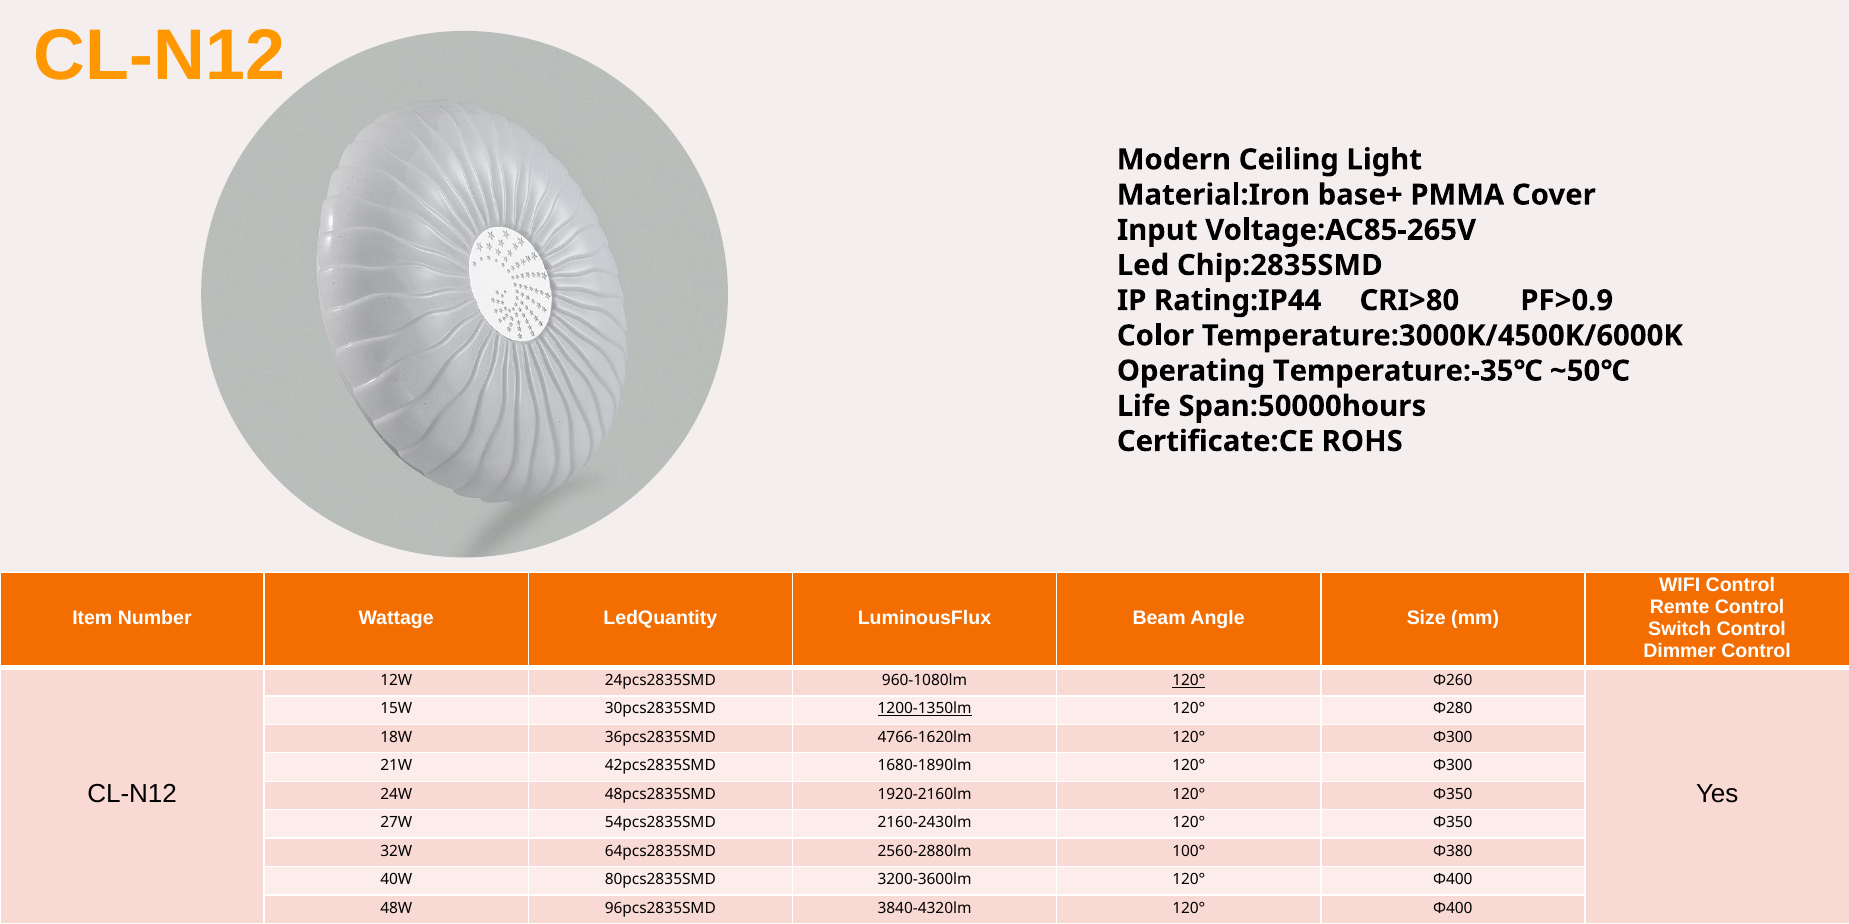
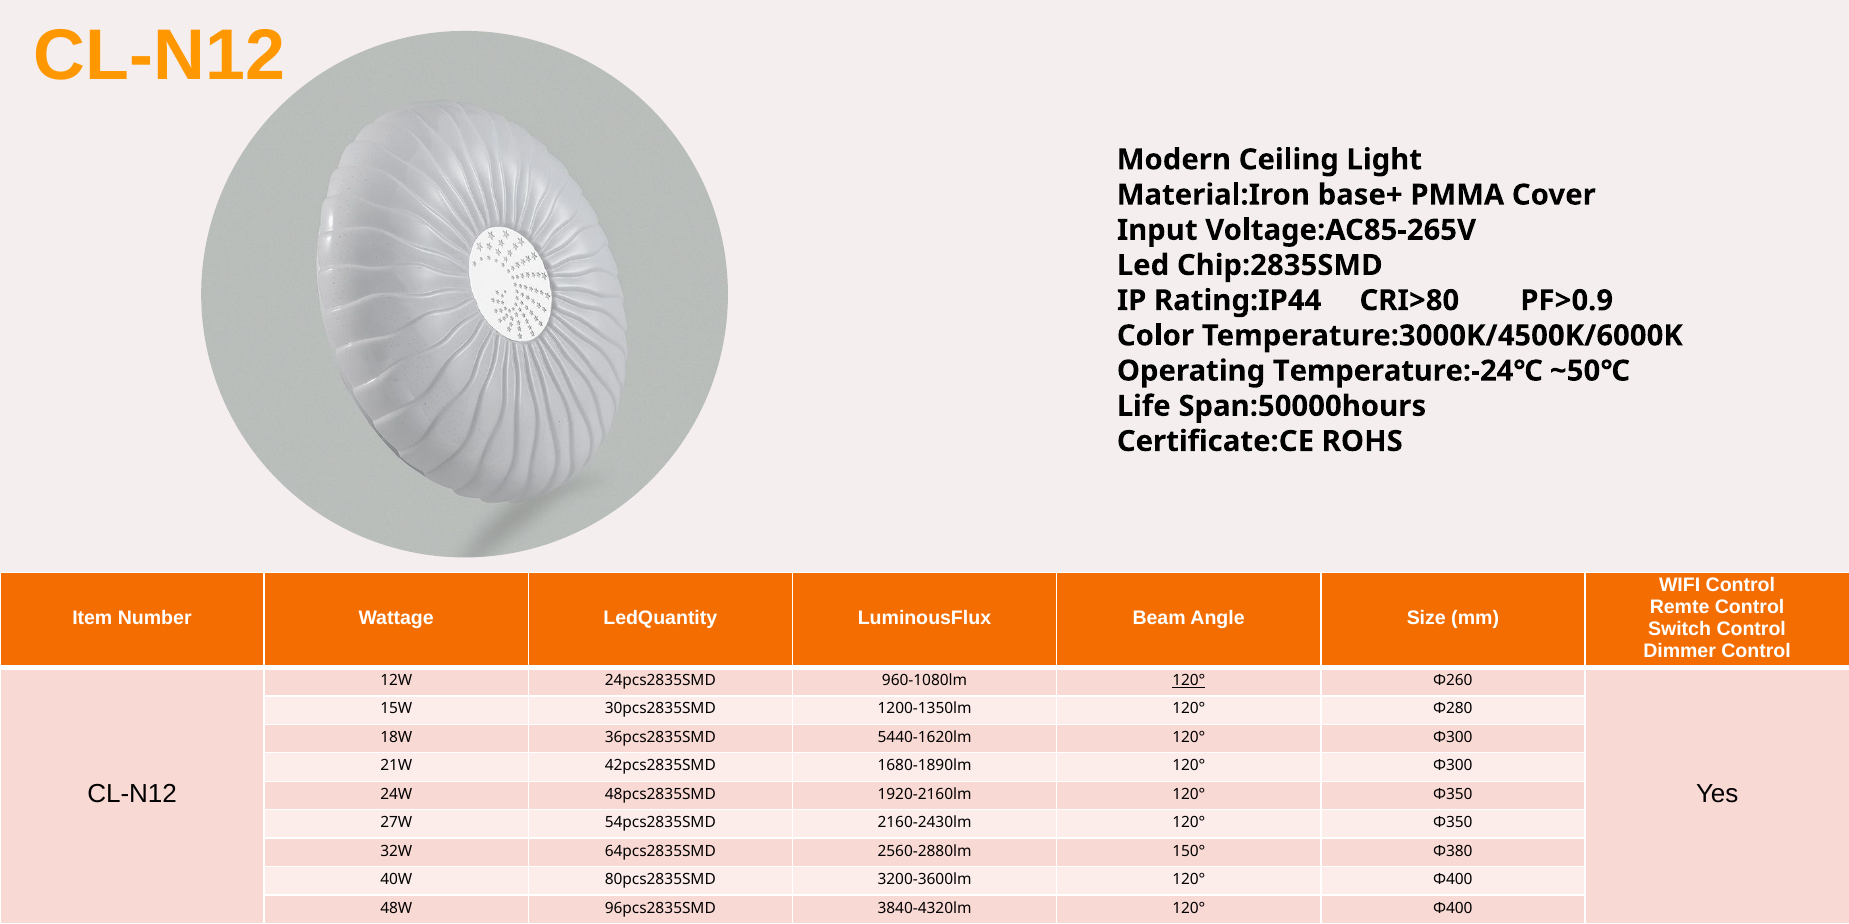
Temperature:-35℃: Temperature:-35℃ -> Temperature:-24℃
1200-1350lm underline: present -> none
4766-1620lm: 4766-1620lm -> 5440-1620lm
100°: 100° -> 150°
